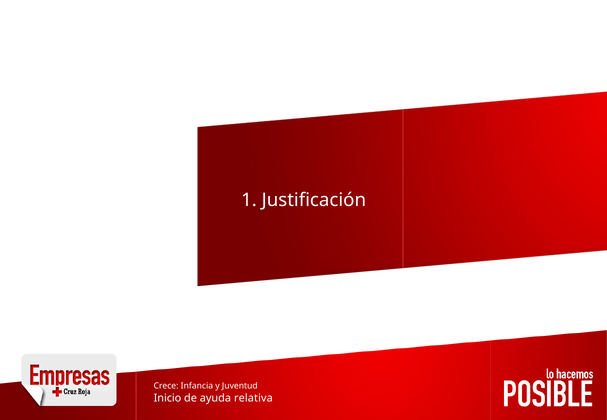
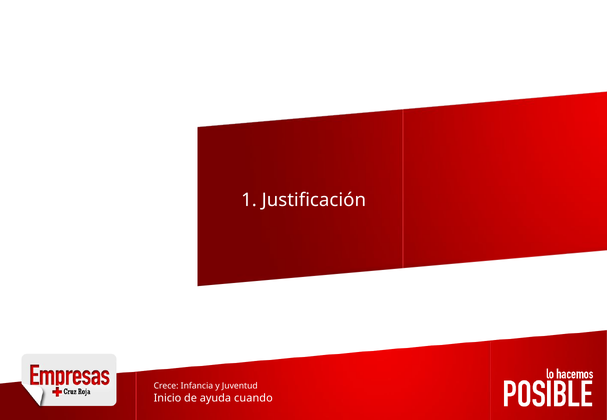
relativa: relativa -> cuando
